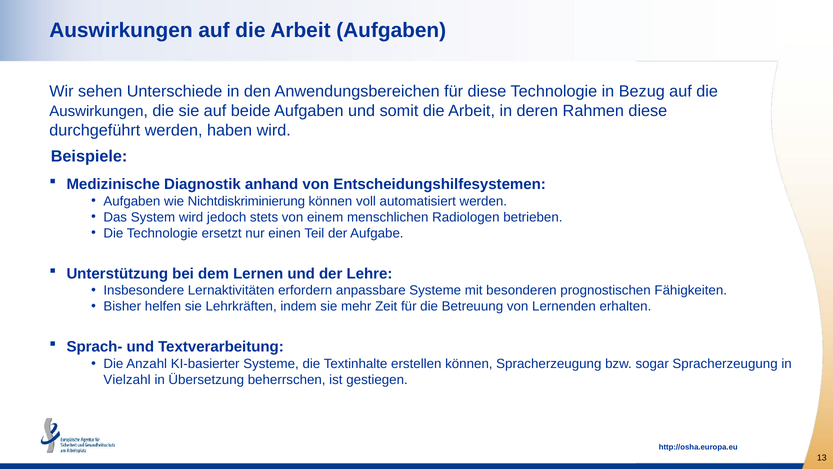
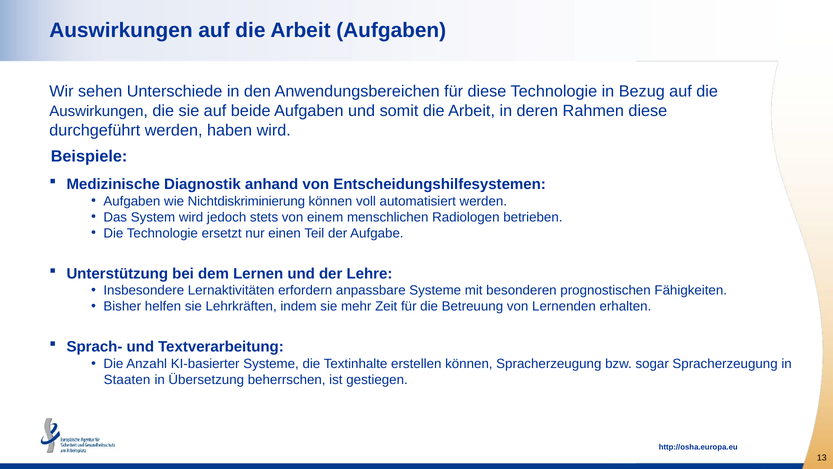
Vielzahl: Vielzahl -> Staaten
